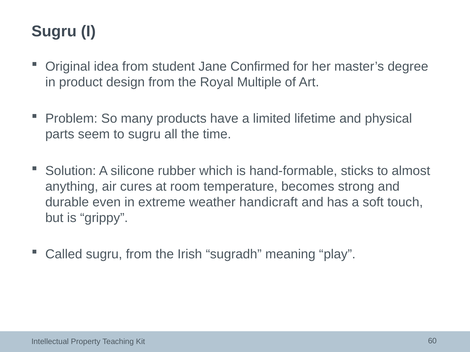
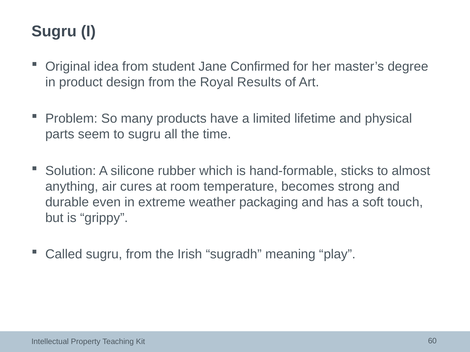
Multiple: Multiple -> Results
handicraft: handicraft -> packaging
